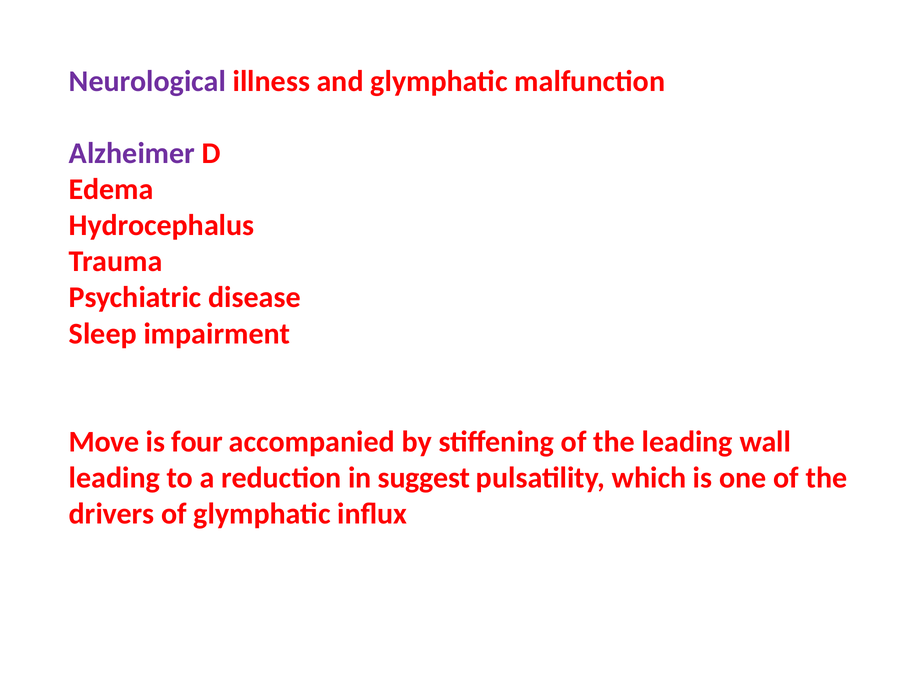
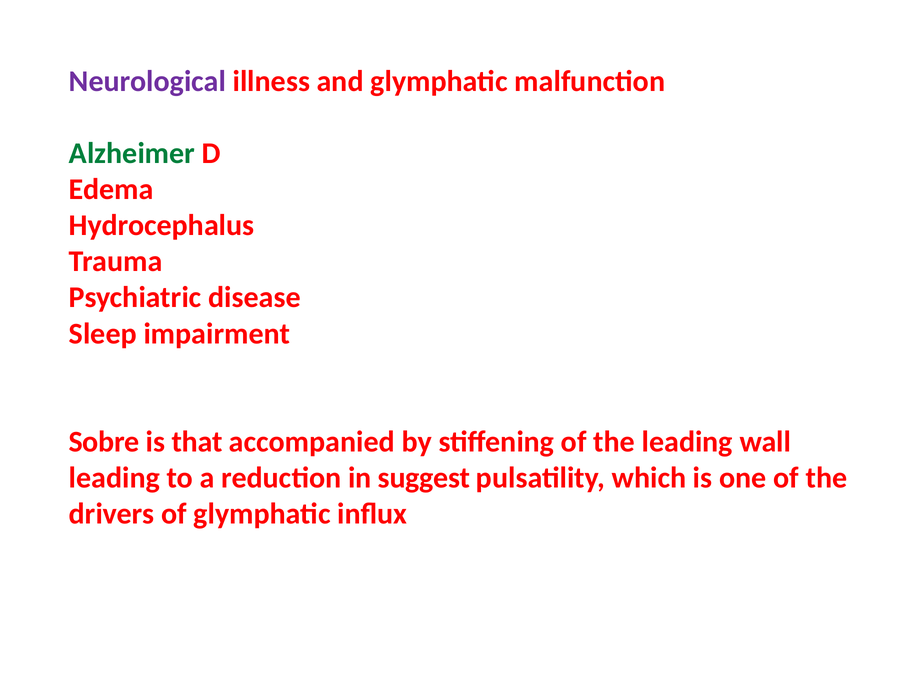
Alzheimer colour: purple -> green
Move: Move -> Sobre
four: four -> that
